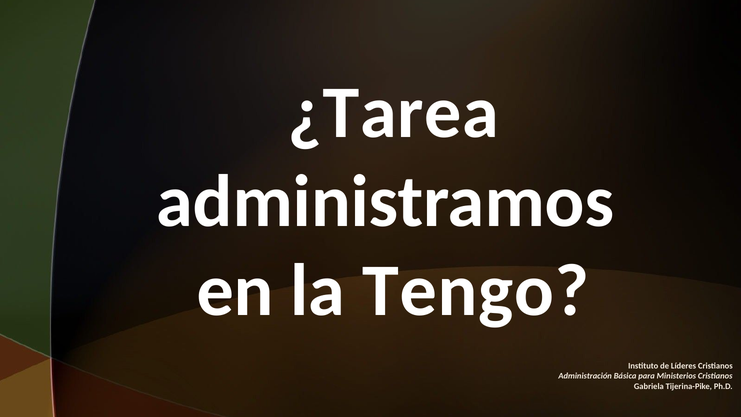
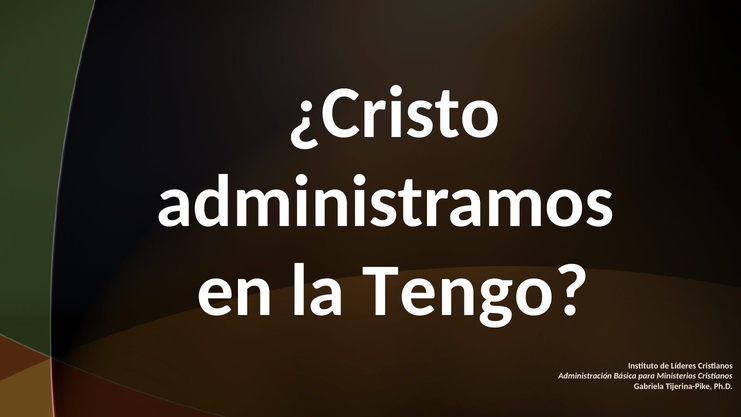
¿Tarea: ¿Tarea -> ¿Cristo
